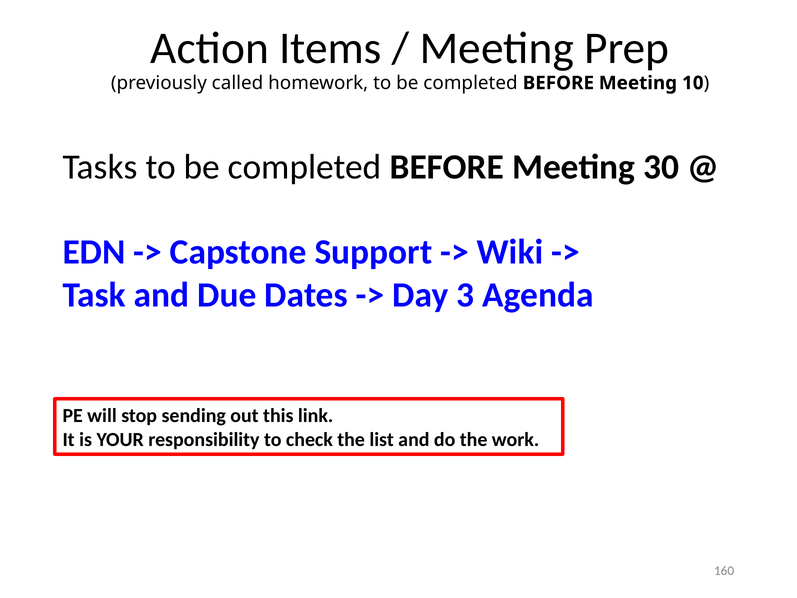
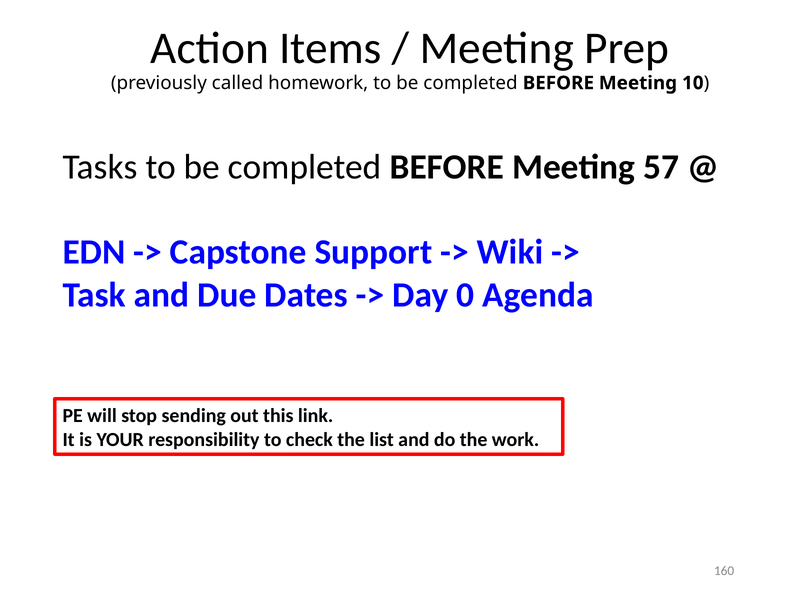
30: 30 -> 57
3: 3 -> 0
